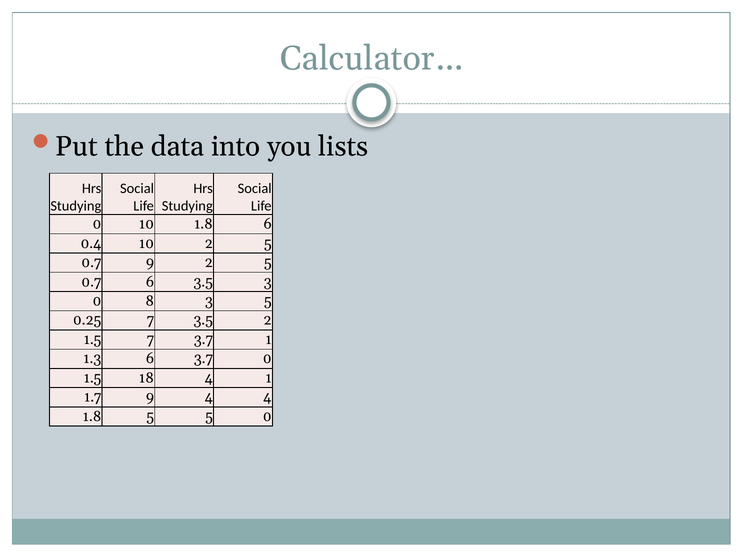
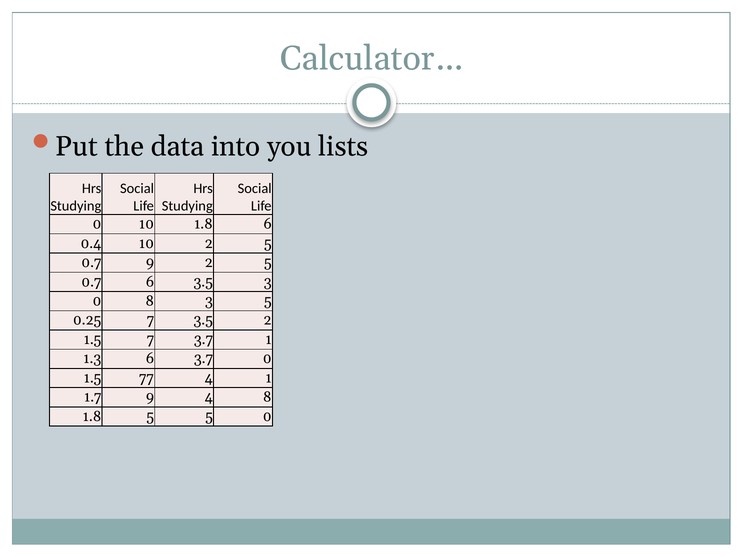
18: 18 -> 77
4 4: 4 -> 8
